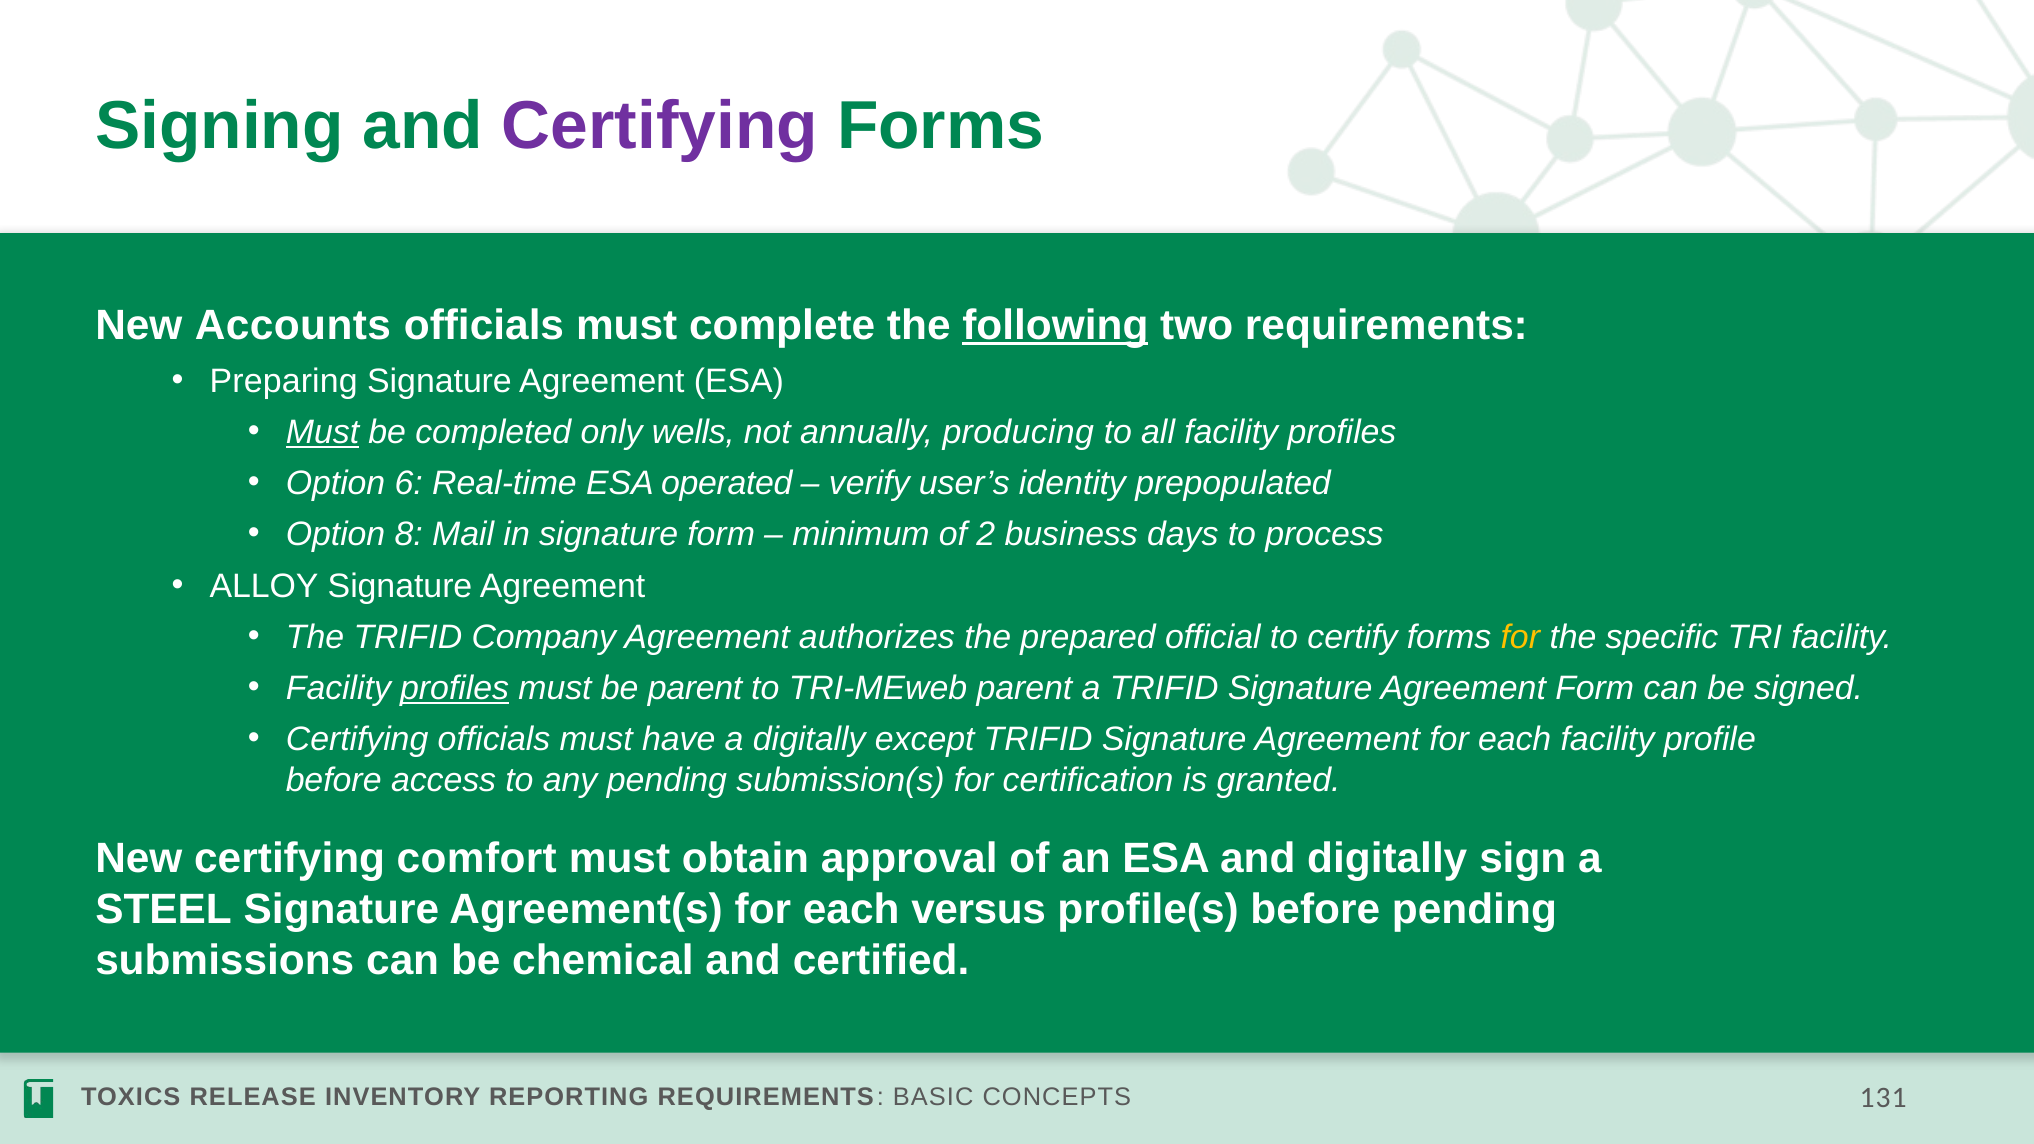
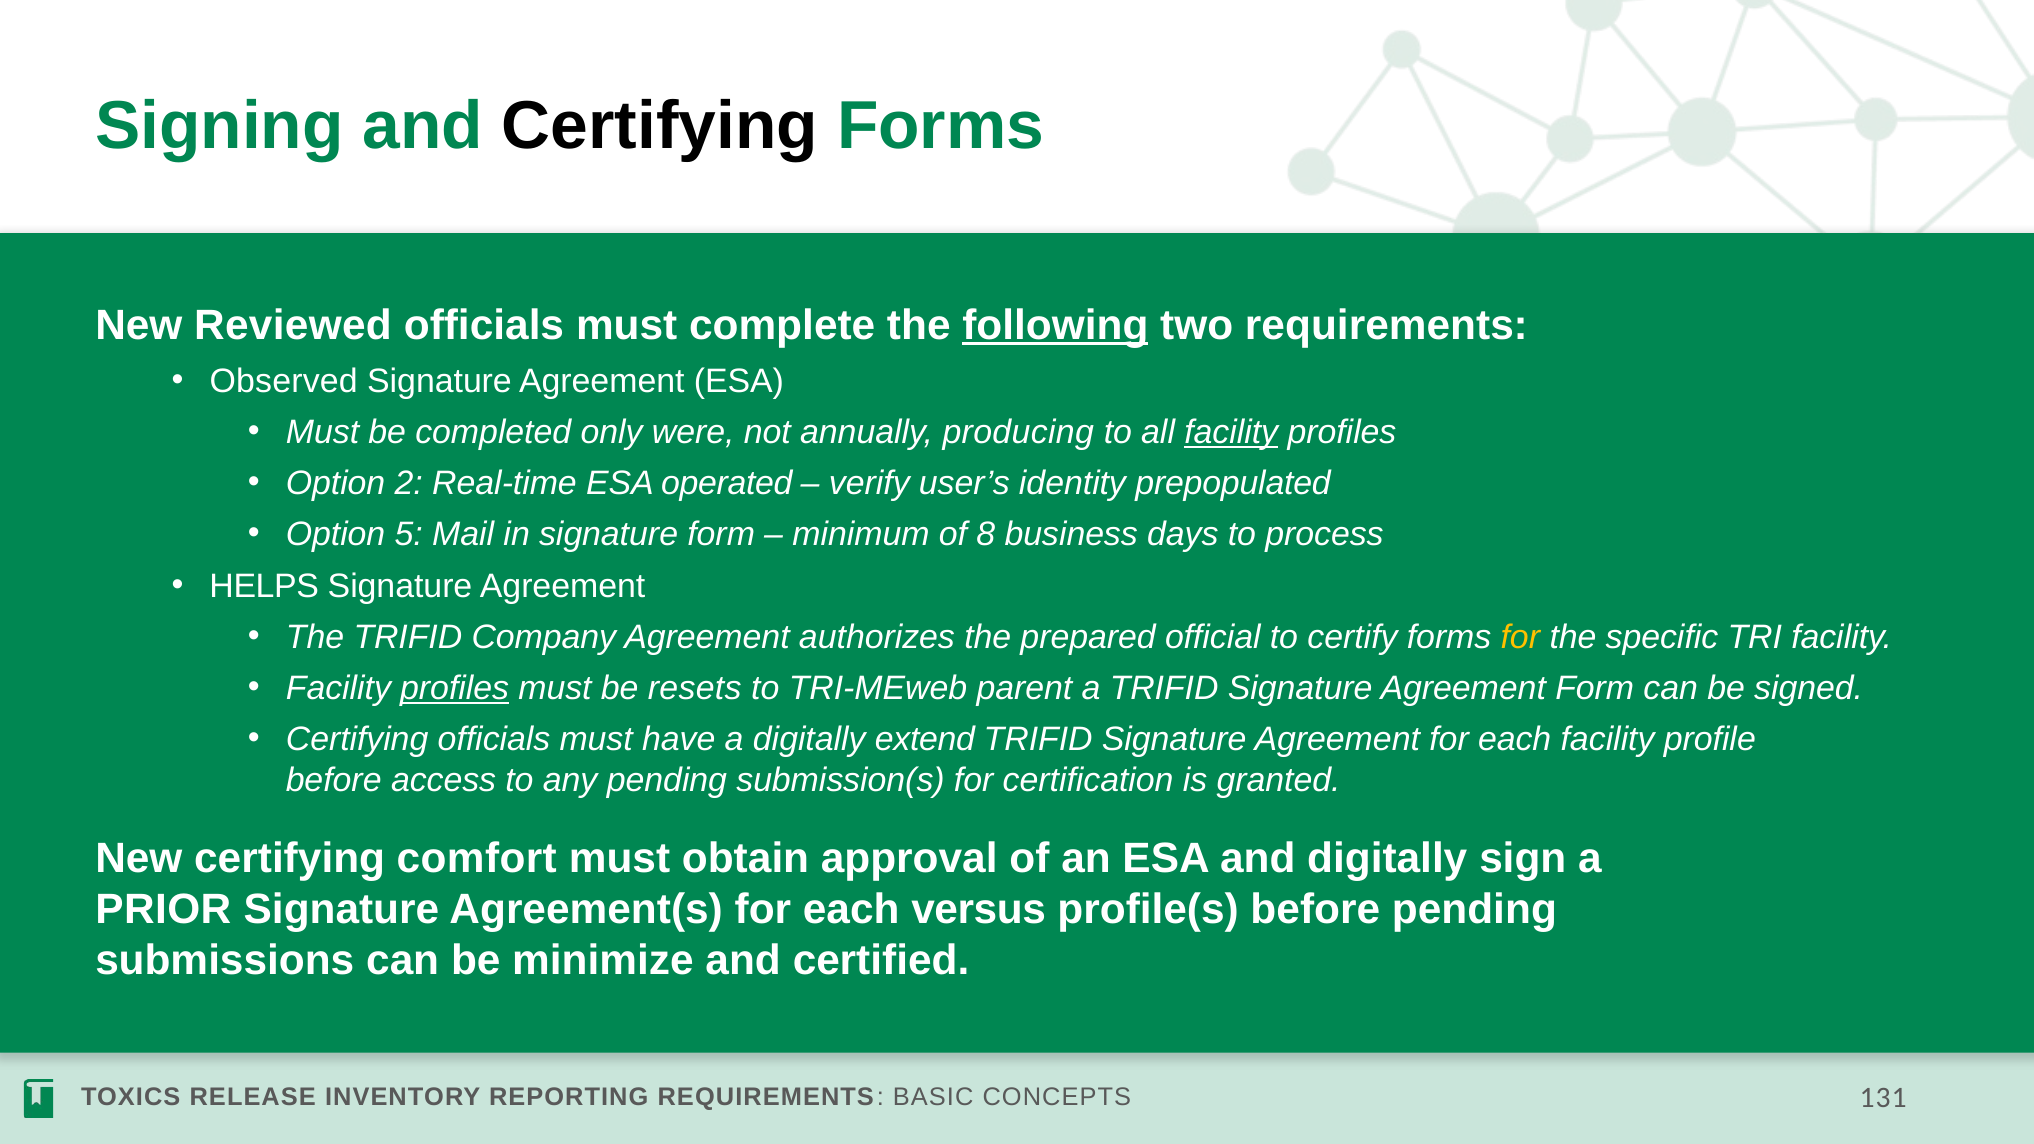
Certifying at (660, 126) colour: purple -> black
Accounts: Accounts -> Reviewed
Preparing: Preparing -> Observed
Must at (323, 432) underline: present -> none
wells: wells -> were
facility at (1231, 432) underline: none -> present
6: 6 -> 2
8: 8 -> 5
2: 2 -> 8
ALLOY: ALLOY -> HELPS
be parent: parent -> resets
except: except -> extend
STEEL: STEEL -> PRIOR
chemical: chemical -> minimize
